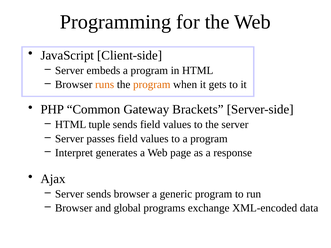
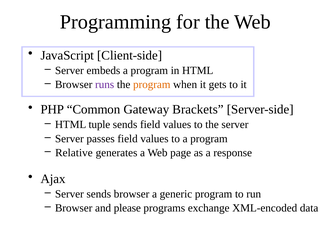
runs colour: orange -> purple
Interpret: Interpret -> Relative
global: global -> please
